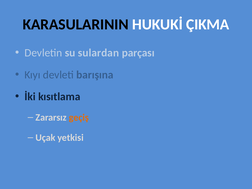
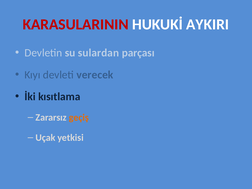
KARASULARININ colour: black -> red
ÇIKMA: ÇIKMA -> AYKIRI
barışına: barışına -> verecek
